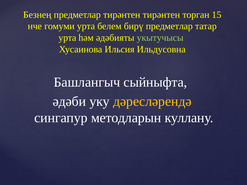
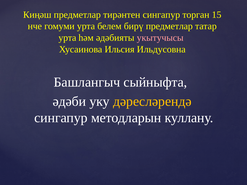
Безнең: Безнең -> Киңәш
тирәнтен тирәнтен: тирәнтен -> сингапур
укытучысы colour: light green -> pink
